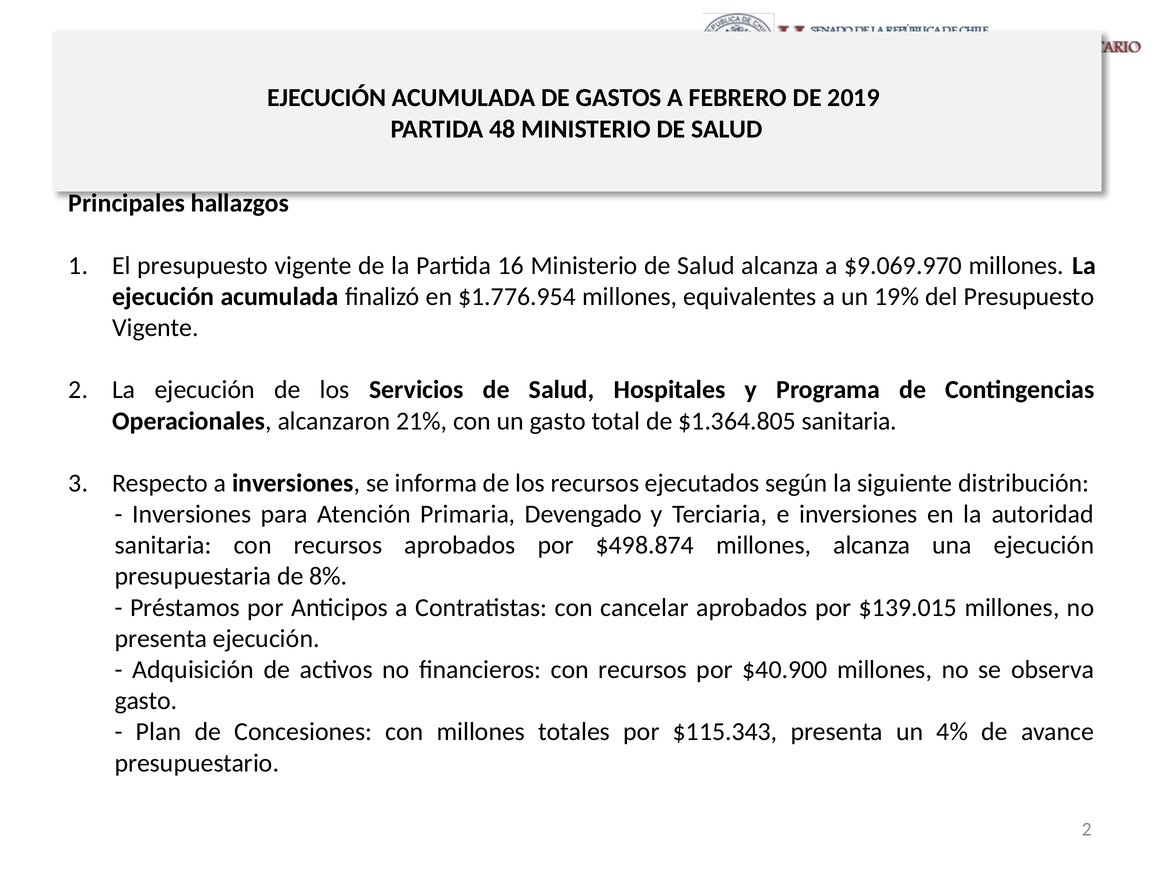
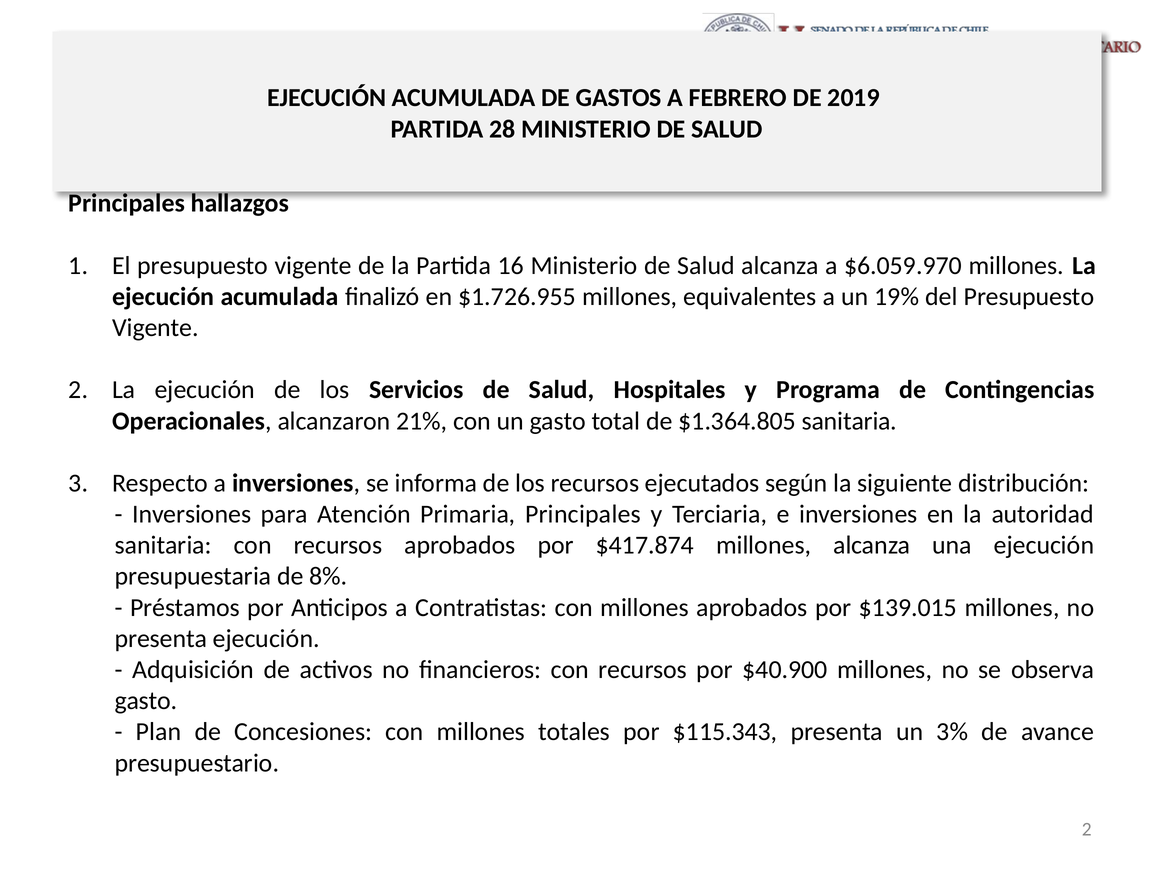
48: 48 -> 28
$9.069.970: $9.069.970 -> $6.059.970
$1.776.954: $1.776.954 -> $1.726.955
Primaria Devengado: Devengado -> Principales
$498.874: $498.874 -> $417.874
Contratistas con cancelar: cancelar -> millones
4%: 4% -> 3%
